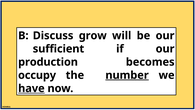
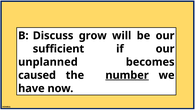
production: production -> unplanned
occupy: occupy -> caused
have underline: present -> none
